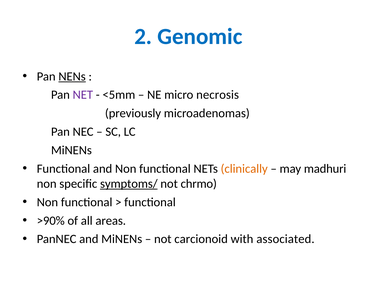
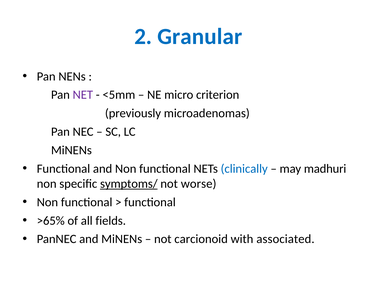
Genomic: Genomic -> Granular
NENs underline: present -> none
necrosis: necrosis -> criterion
clinically colour: orange -> blue
chrmo: chrmo -> worse
>90%: >90% -> >65%
areas: areas -> fields
